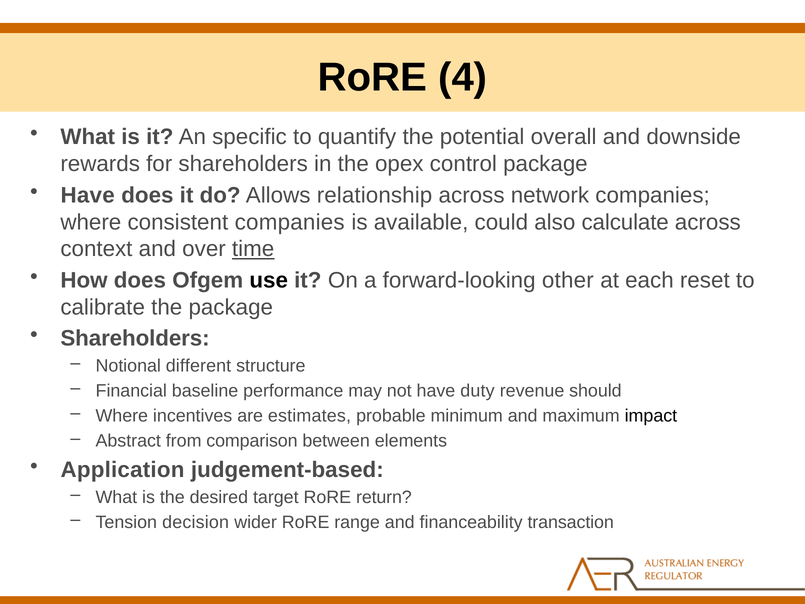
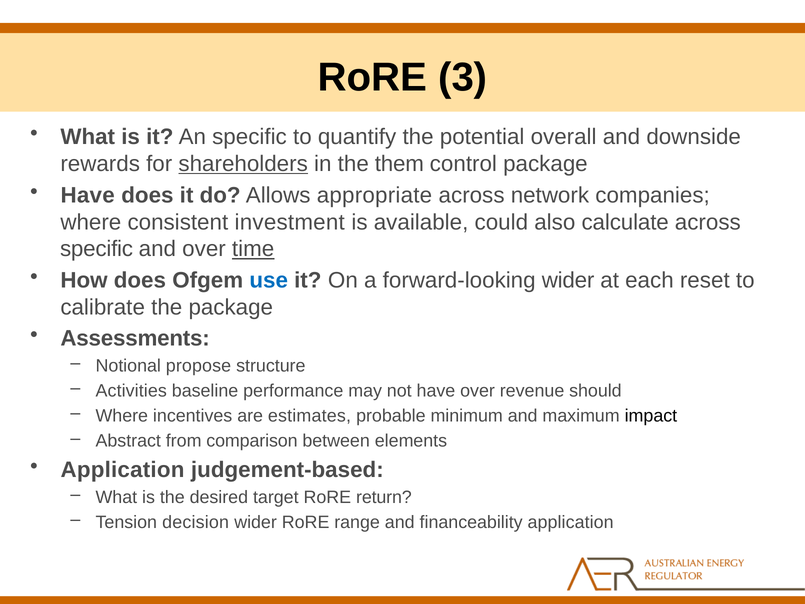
4: 4 -> 3
shareholders at (243, 164) underline: none -> present
opex: opex -> them
relationship: relationship -> appropriate
consistent companies: companies -> investment
context at (96, 249): context -> specific
use colour: black -> blue
forward-looking other: other -> wider
Shareholders at (135, 338): Shareholders -> Assessments
different: different -> propose
Financial: Financial -> Activities
have duty: duty -> over
financeability transaction: transaction -> application
